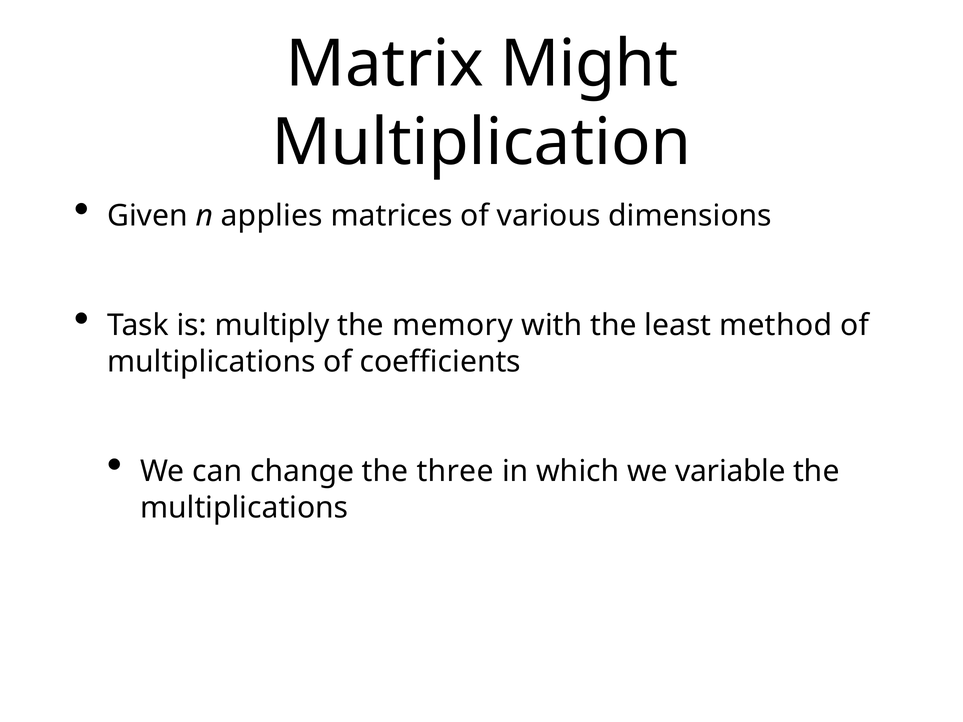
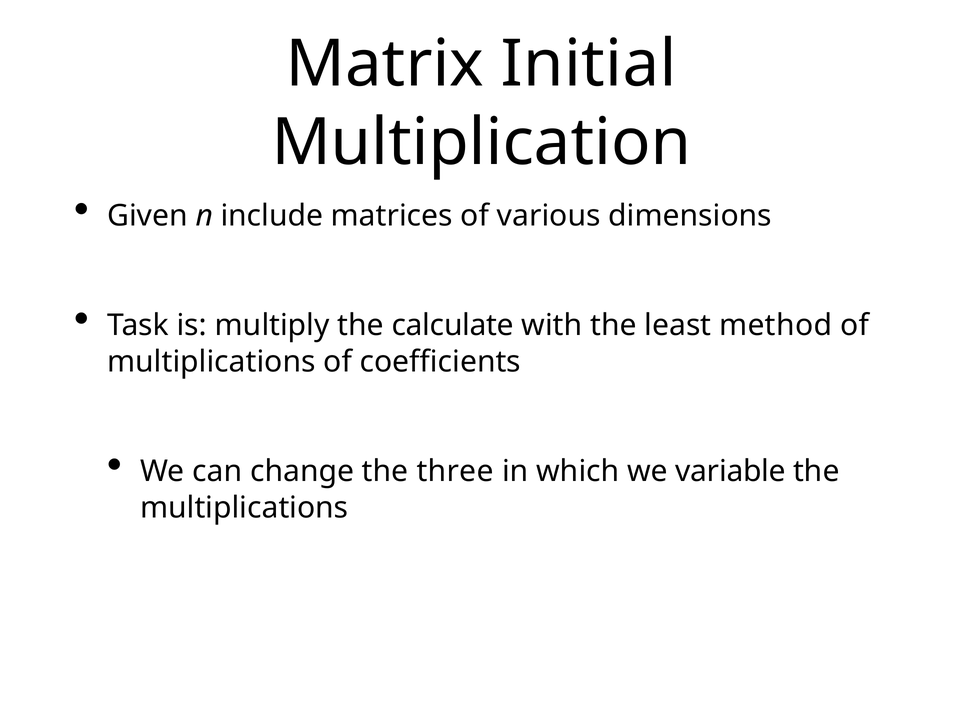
Might: Might -> Initial
applies: applies -> include
memory: memory -> calculate
